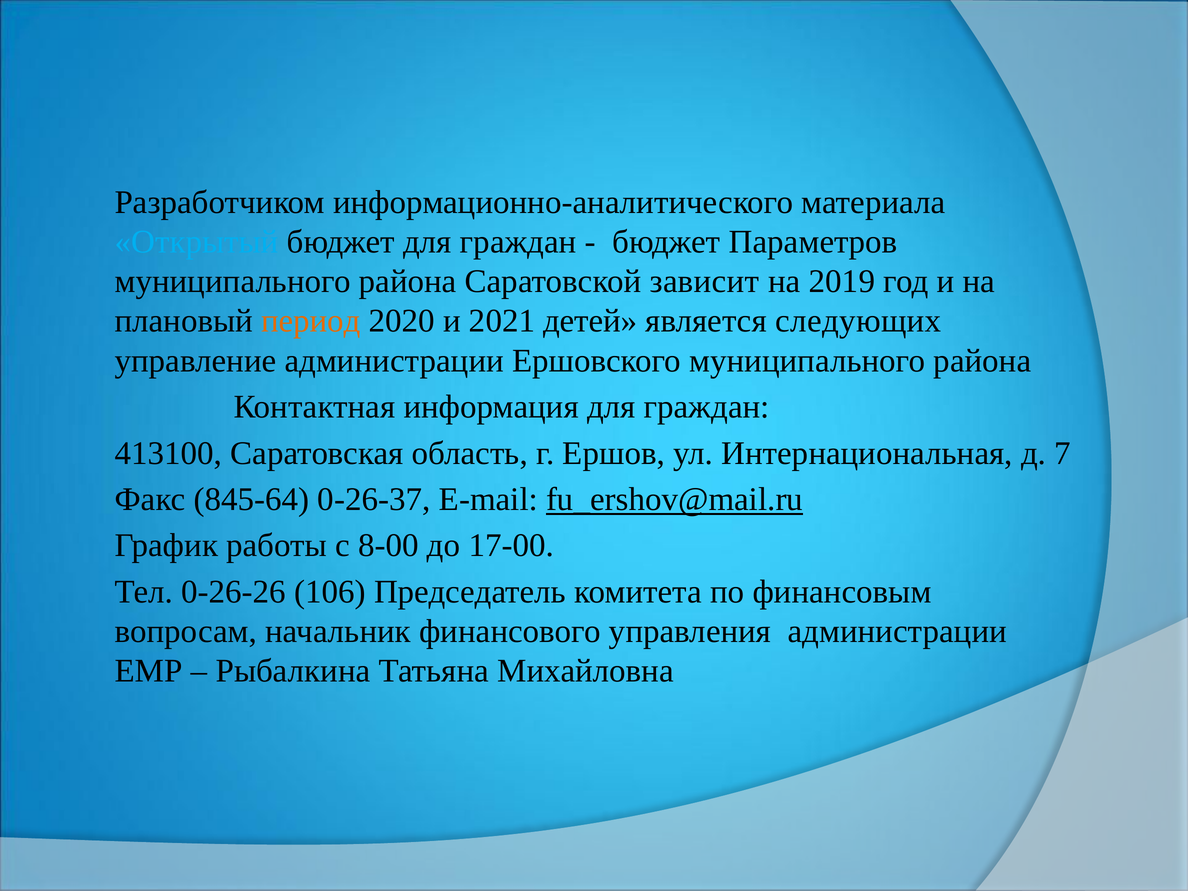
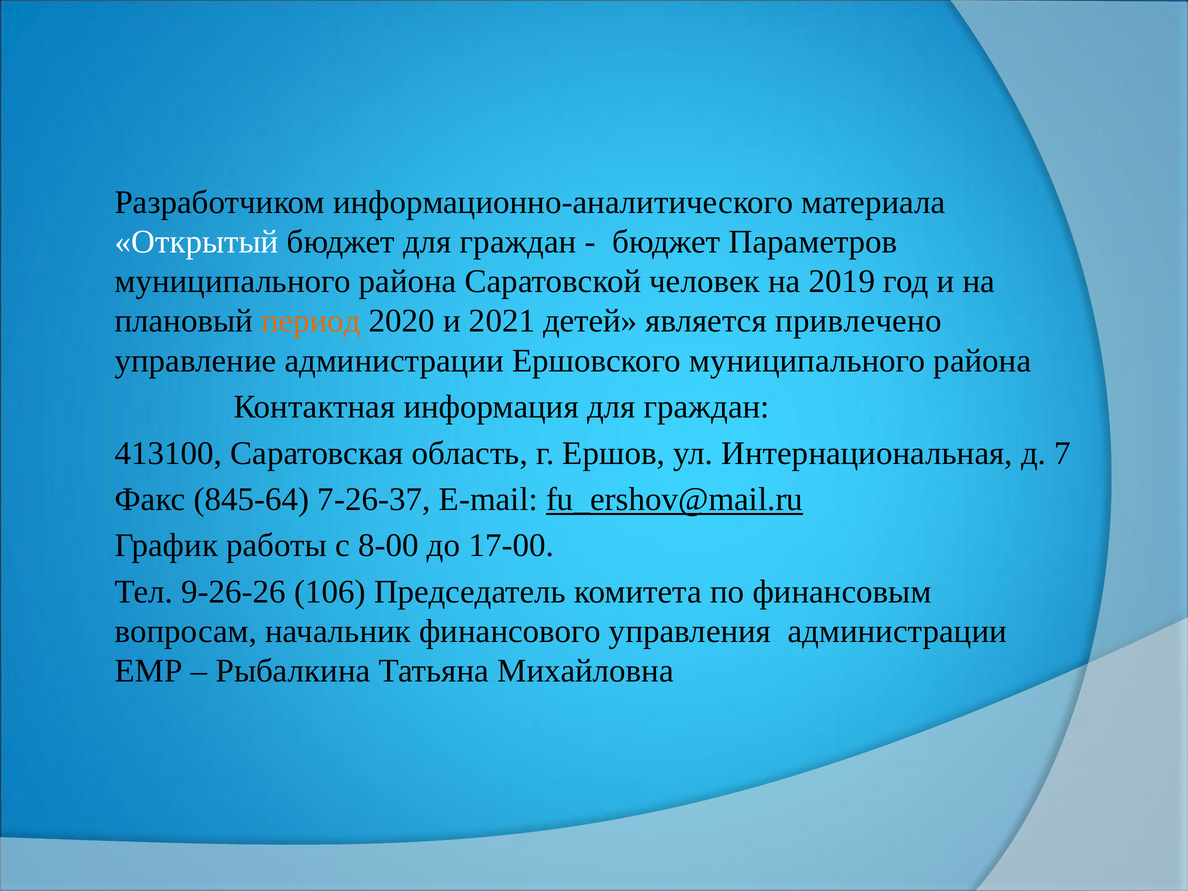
Открытый colour: light blue -> white
зависит: зависит -> человек
следующих: следующих -> привлечено
0-26-37: 0-26-37 -> 7-26-37
0-26-26: 0-26-26 -> 9-26-26
